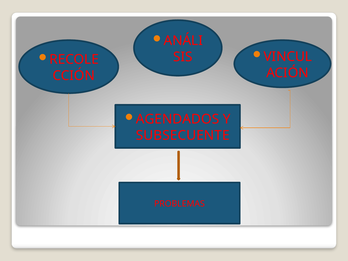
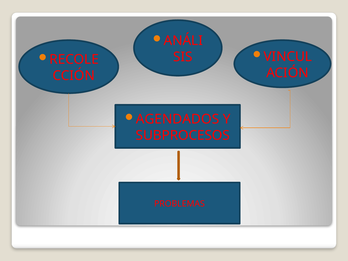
SUBSECUENTE: SUBSECUENTE -> SUBPROCESOS
